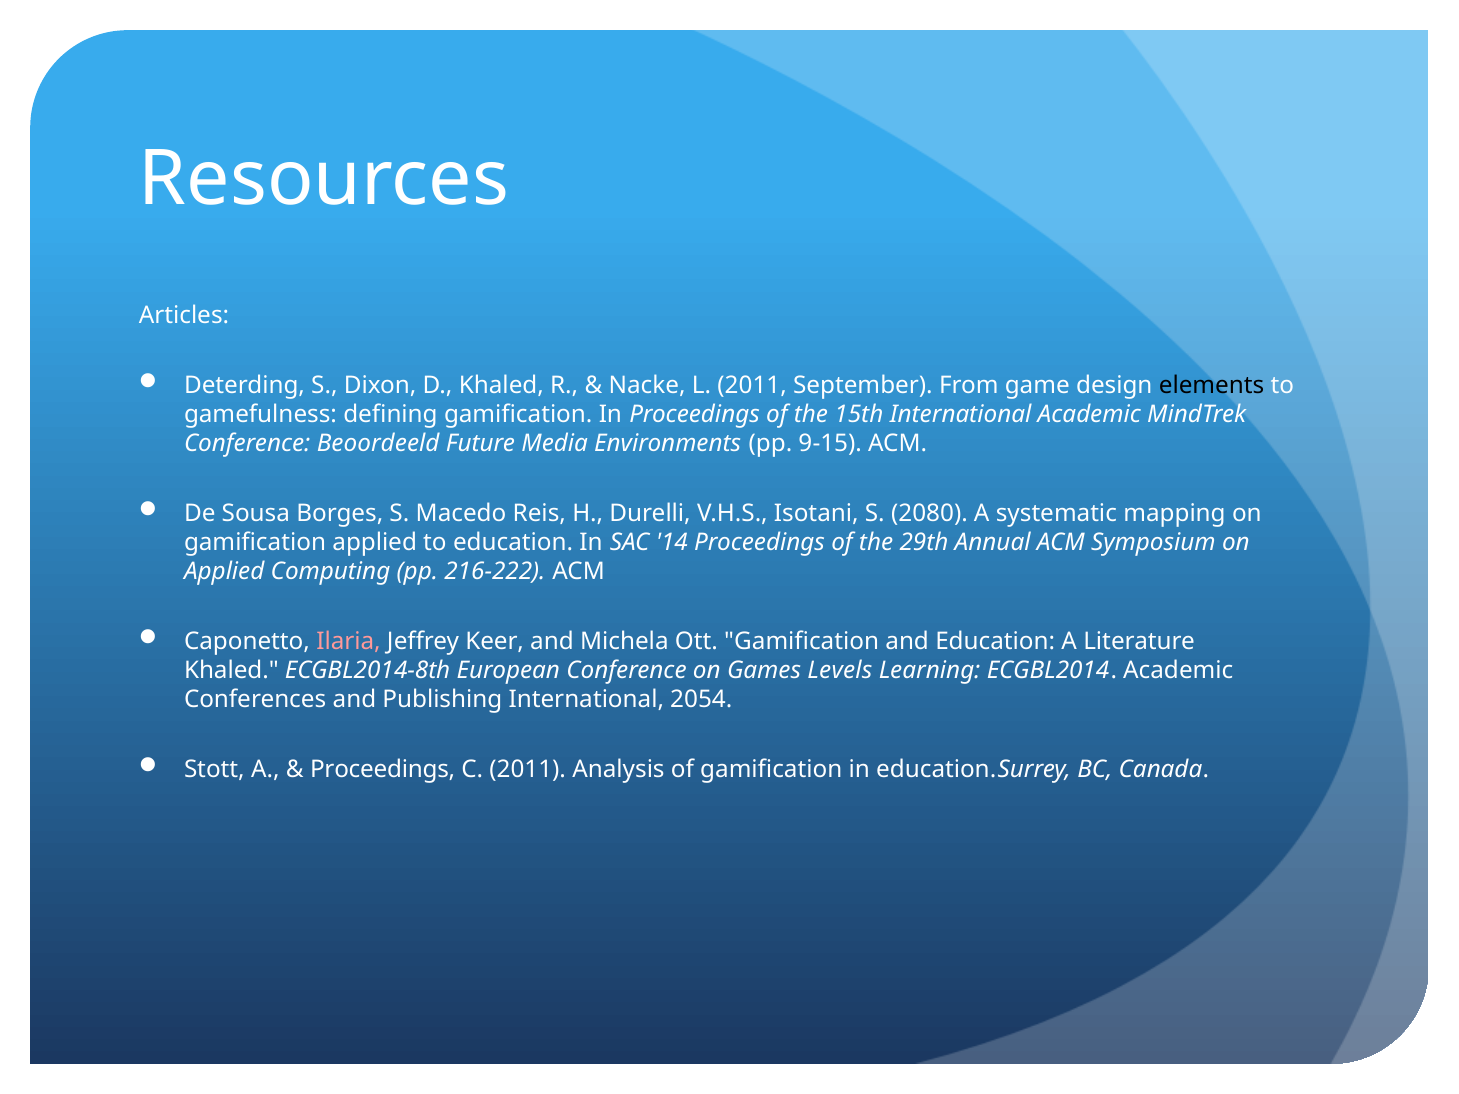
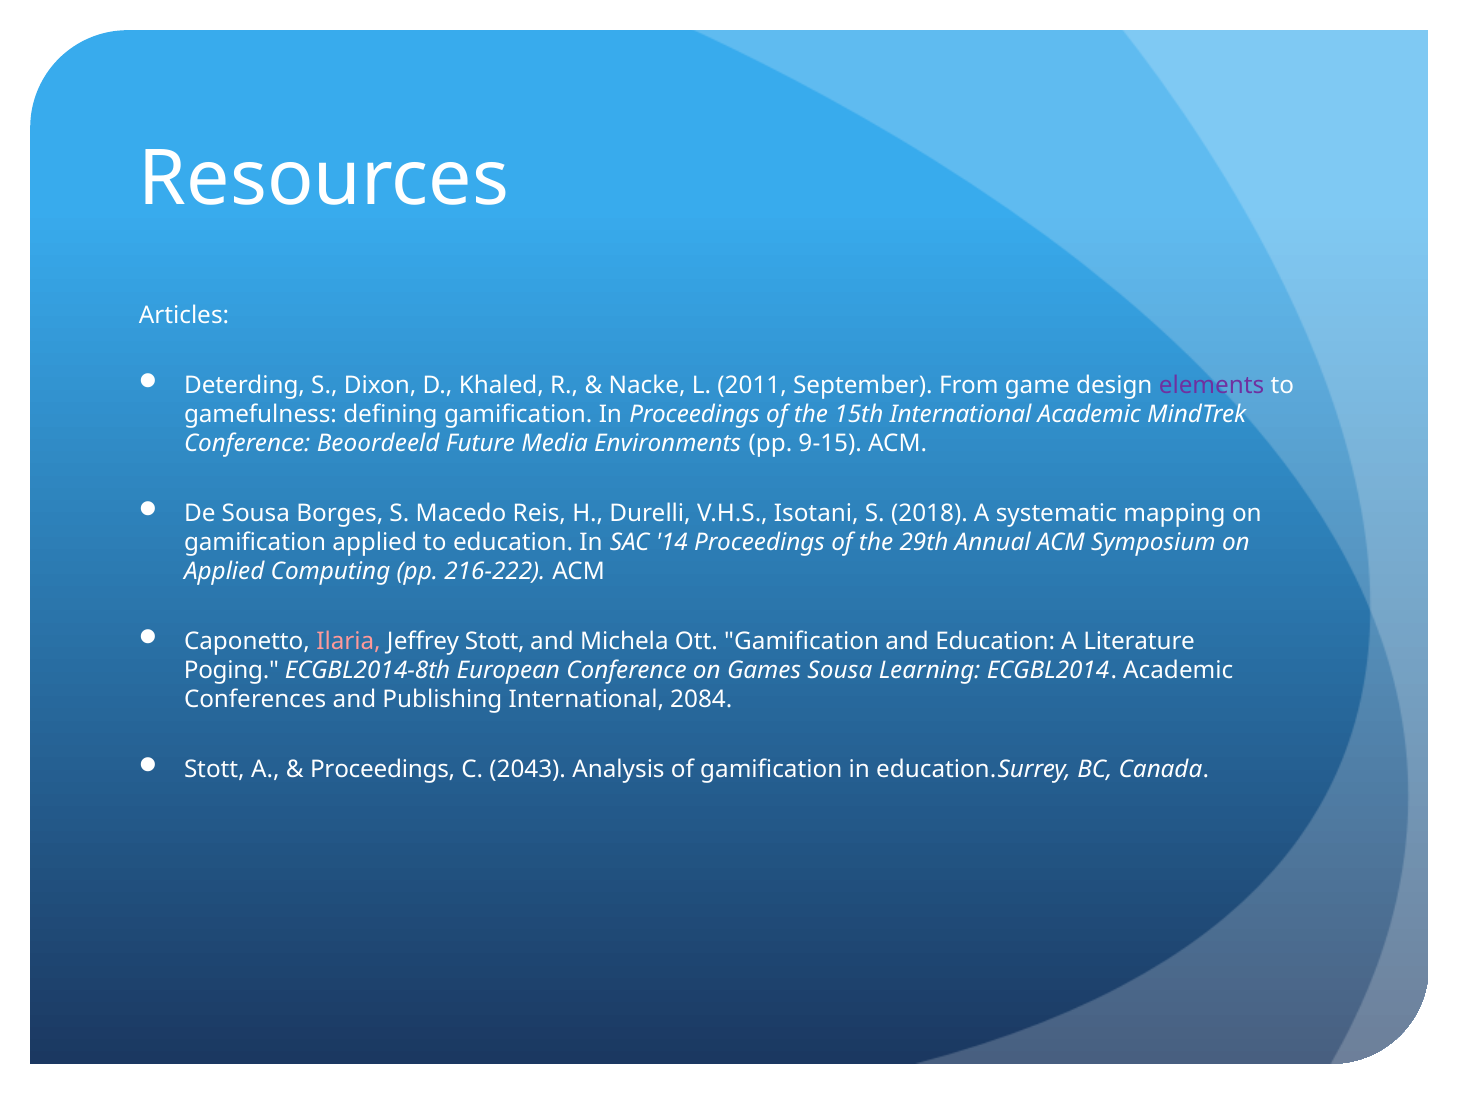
elements colour: black -> purple
2080: 2080 -> 2018
Jeffrey Keer: Keer -> Stott
Khaled at (231, 670): Khaled -> Poging
Games Levels: Levels -> Sousa
2054: 2054 -> 2084
C 2011: 2011 -> 2043
